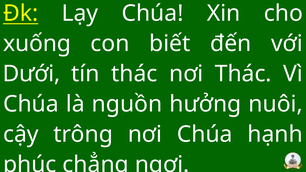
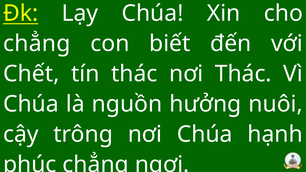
xuống at (37, 44): xuống -> chẳng
Dưới: Dưới -> Chết
